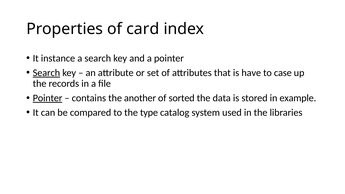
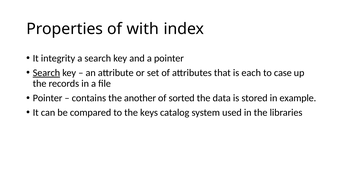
card: card -> with
instance: instance -> integrity
have: have -> each
Pointer at (48, 98) underline: present -> none
type: type -> keys
